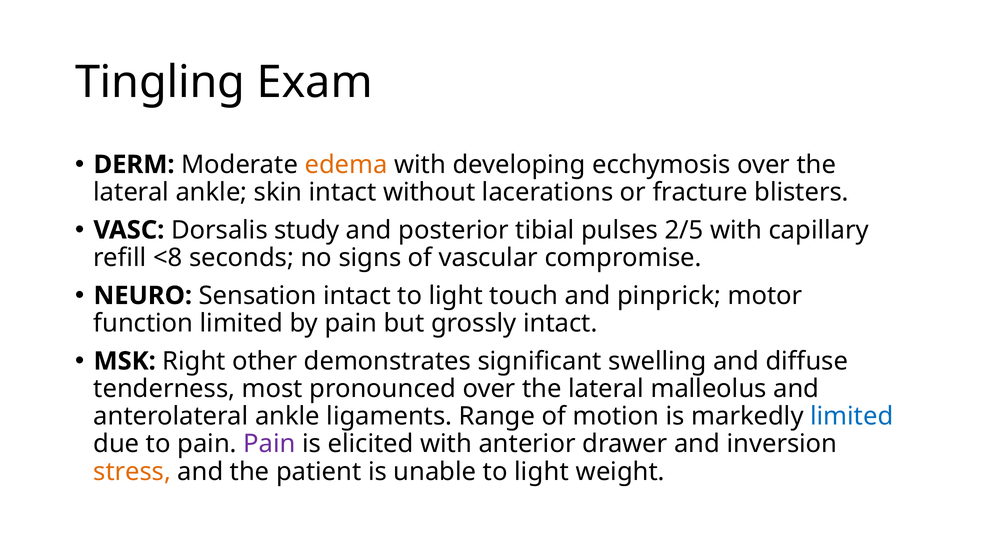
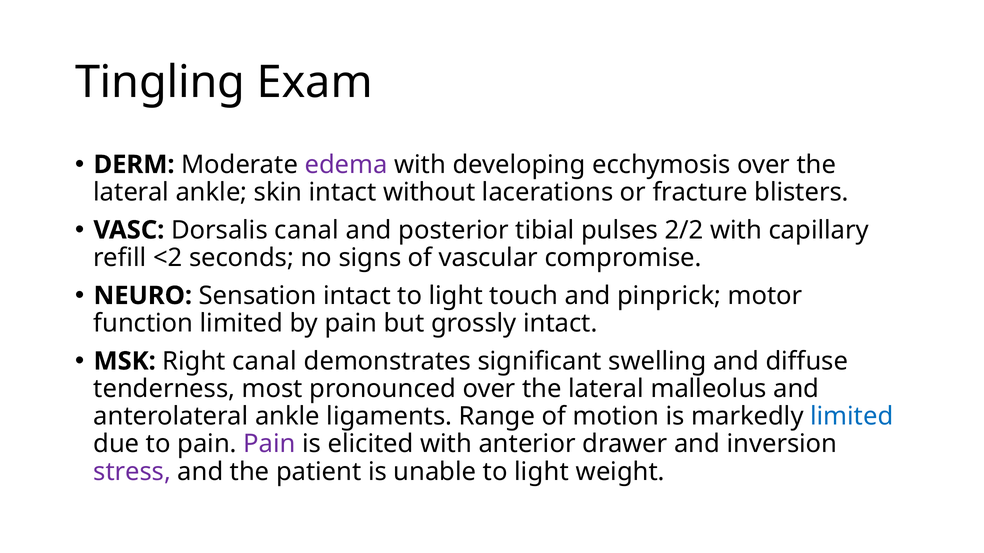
edema colour: orange -> purple
Dorsalis study: study -> canal
2/5: 2/5 -> 2/2
<8: <8 -> <2
Right other: other -> canal
stress colour: orange -> purple
